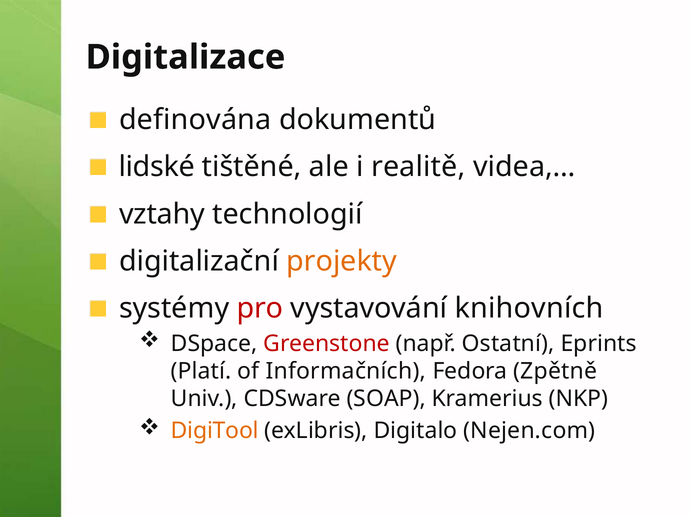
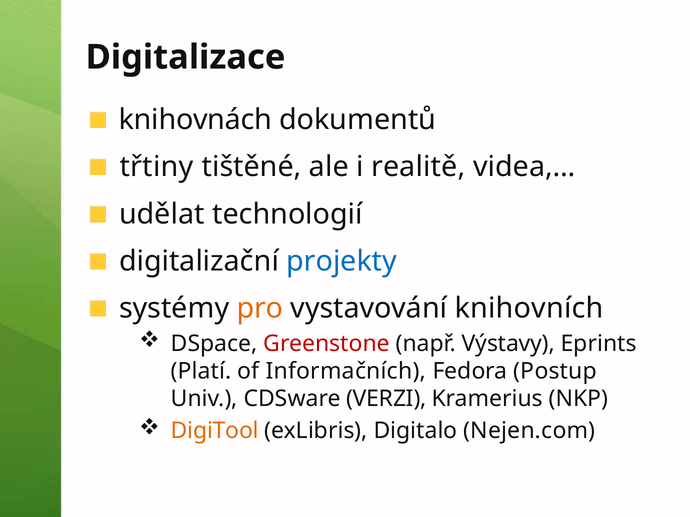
definována: definována -> knihovnách
lidské: lidské -> třtiny
vztahy: vztahy -> udělat
projekty colour: orange -> blue
pro colour: red -> orange
Ostatní: Ostatní -> Výstavy
Zpětně: Zpětně -> Postup
SOAP: SOAP -> VERZI
